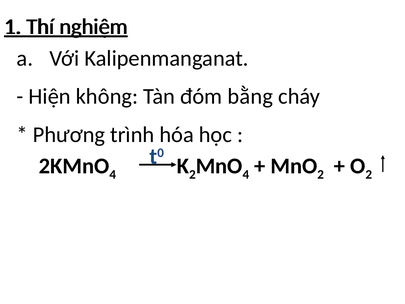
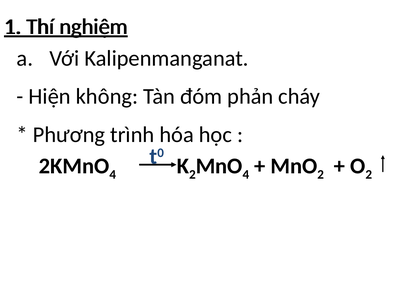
bằng: bằng -> phản
